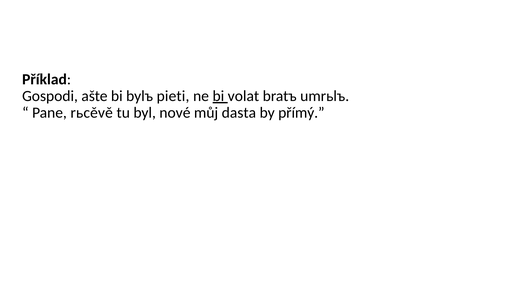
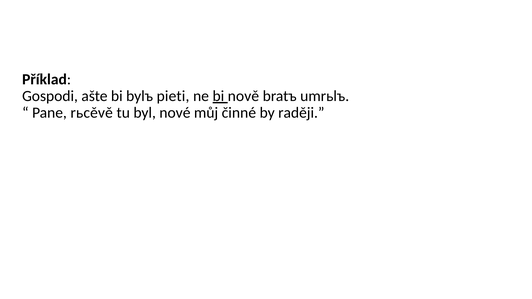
volat: volat -> nově
dasta: dasta -> činné
přímý: přímý -> raději
